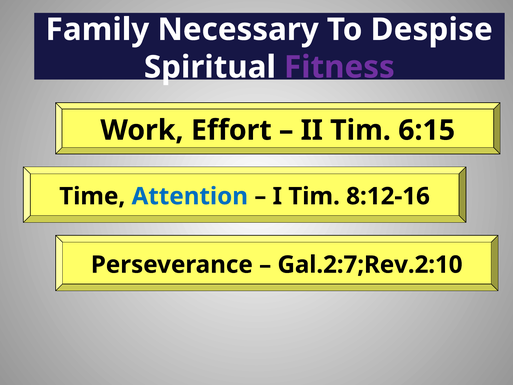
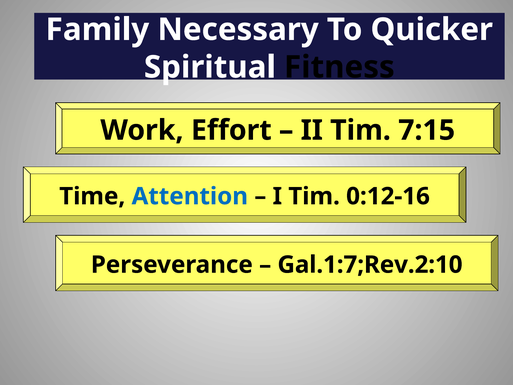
Despise: Despise -> Quicker
Fitness colour: purple -> black
6:15: 6:15 -> 7:15
8:12-16: 8:12-16 -> 0:12-16
Gal.2:7;Rev.2:10: Gal.2:7;Rev.2:10 -> Gal.1:7;Rev.2:10
